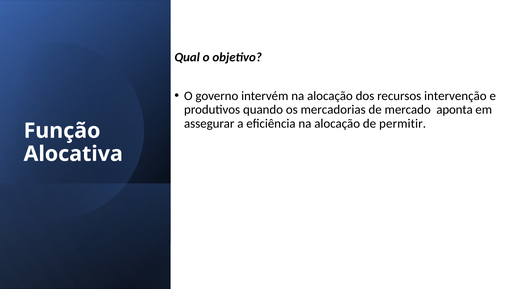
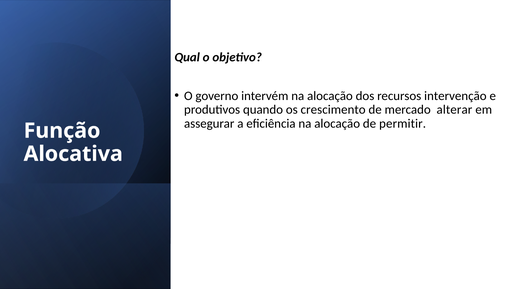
mercadorias: mercadorias -> crescimento
aponta: aponta -> alterar
